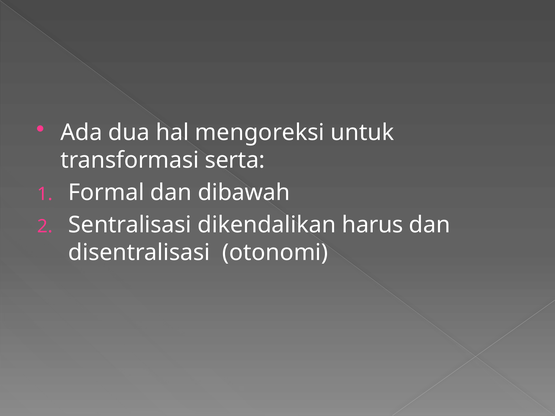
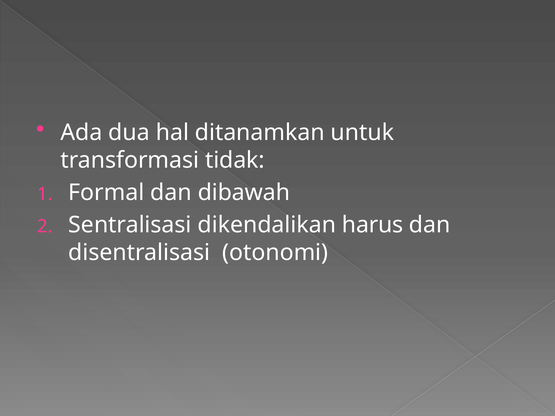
mengoreksi: mengoreksi -> ditanamkan
serta: serta -> tidak
